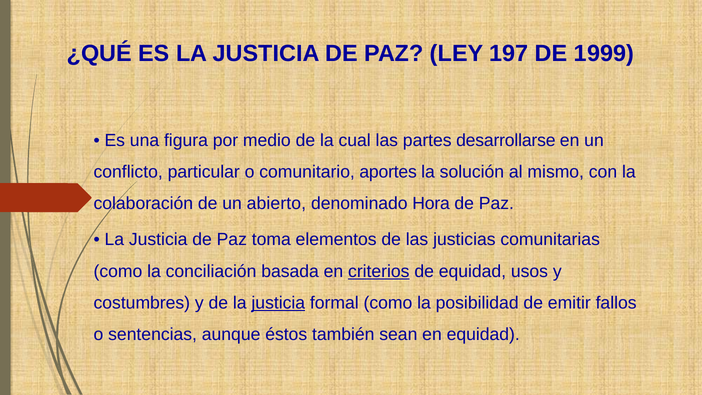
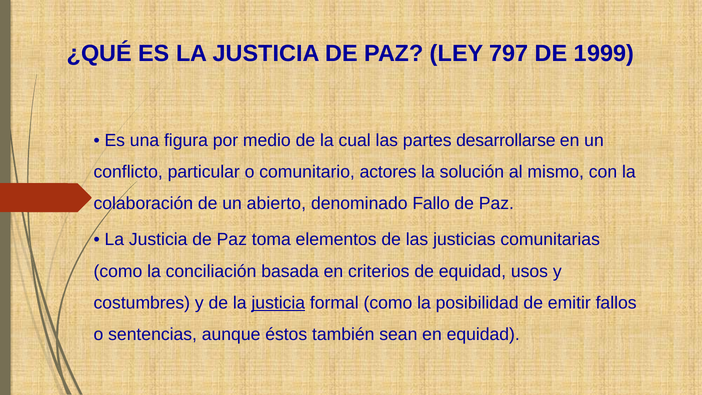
197: 197 -> 797
aportes: aportes -> actores
Hora: Hora -> Fallo
criterios underline: present -> none
